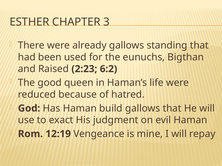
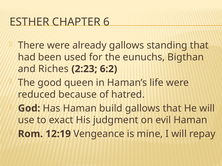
3: 3 -> 6
Raised: Raised -> Riches
